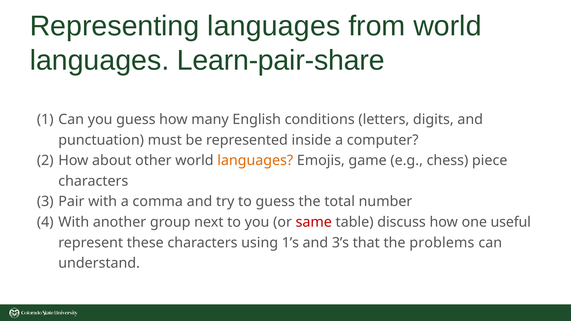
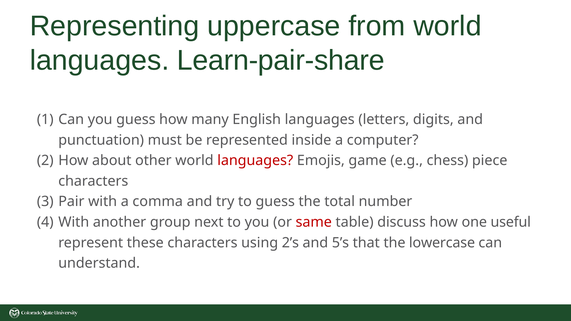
Representing languages: languages -> uppercase
English conditions: conditions -> languages
languages at (255, 161) colour: orange -> red
1’s: 1’s -> 2’s
3’s: 3’s -> 5’s
problems: problems -> lowercase
